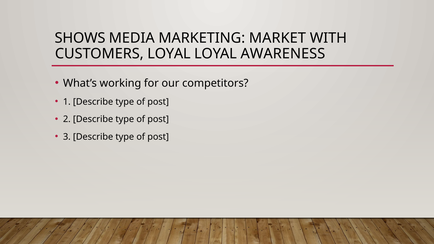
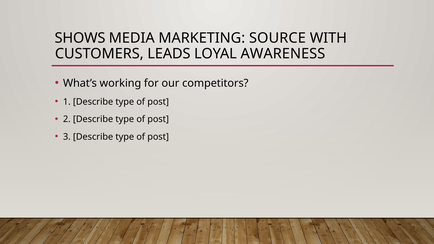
MARKET: MARKET -> SOURCE
CUSTOMERS LOYAL: LOYAL -> LEADS
